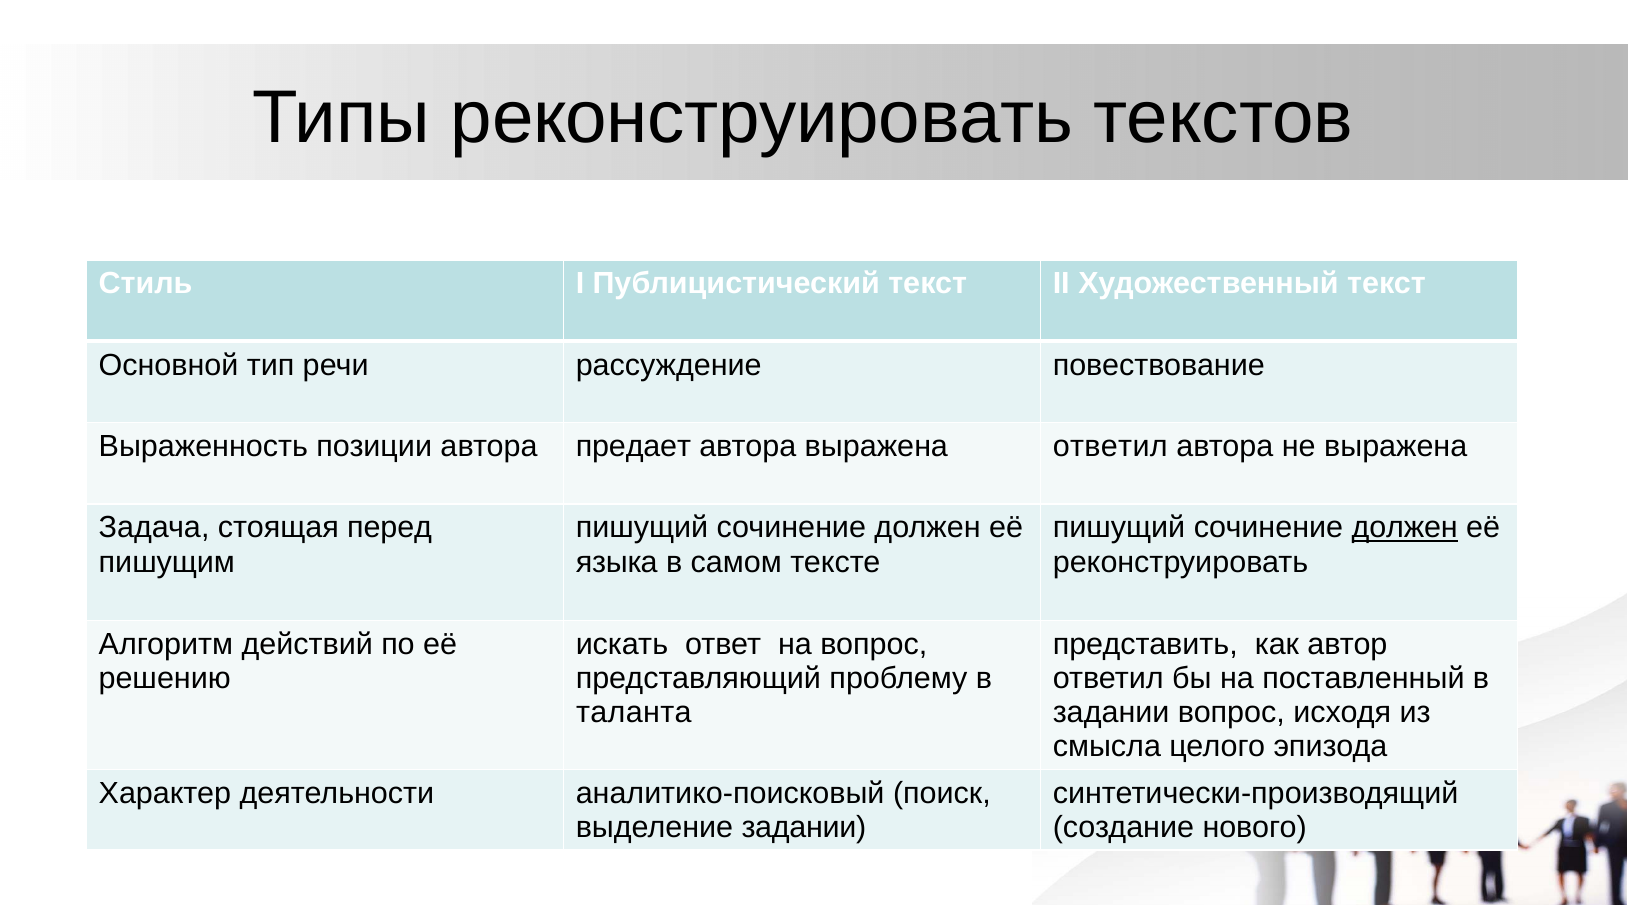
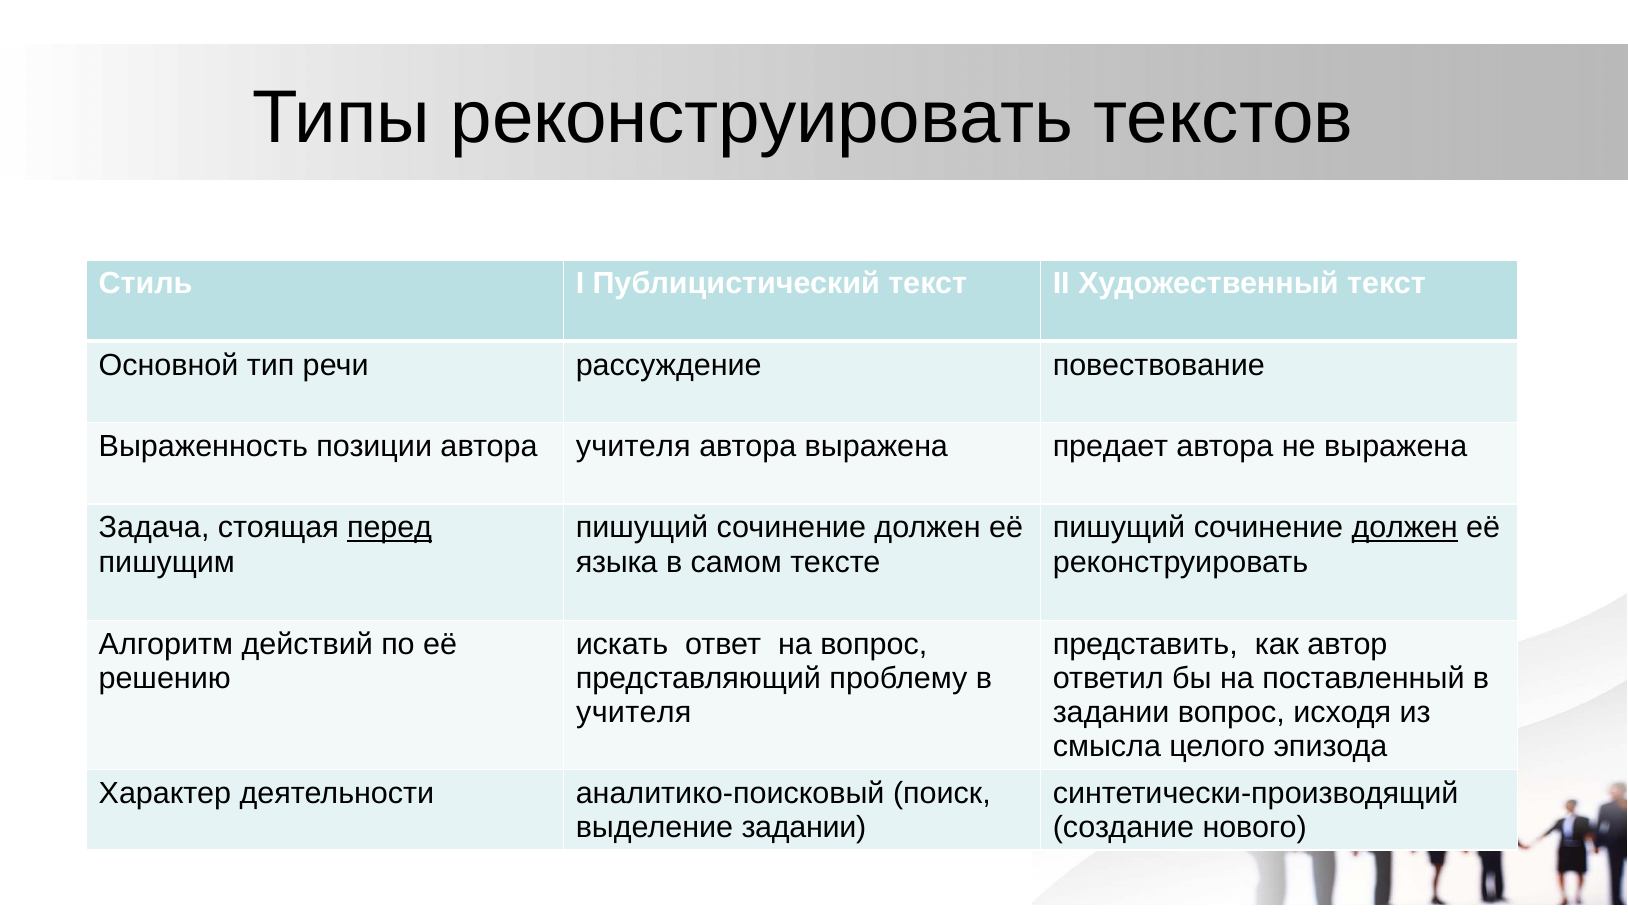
автора предает: предает -> учителя
выражена ответил: ответил -> предает
перед underline: none -> present
таланта at (634, 712): таланта -> учителя
